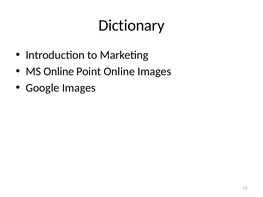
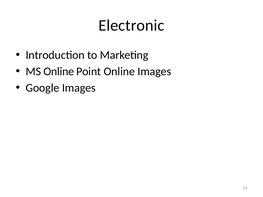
Dictionary: Dictionary -> Electronic
